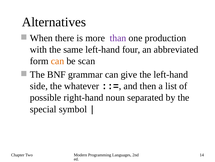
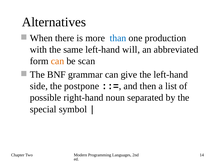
than colour: purple -> blue
four: four -> will
whatever: whatever -> postpone
